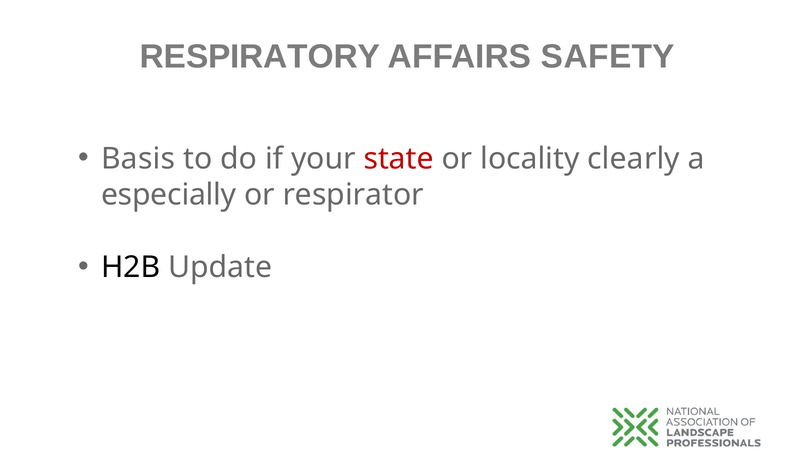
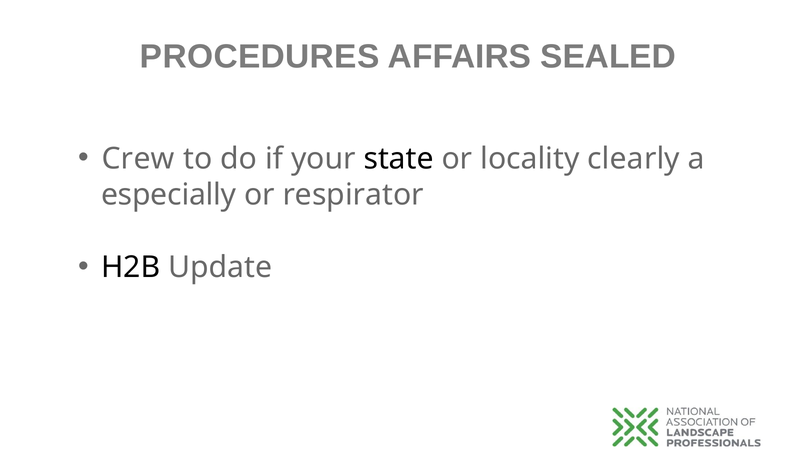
RESPIRATORY: RESPIRATORY -> PROCEDURES
SAFETY: SAFETY -> SEALED
Basis: Basis -> Crew
state colour: red -> black
